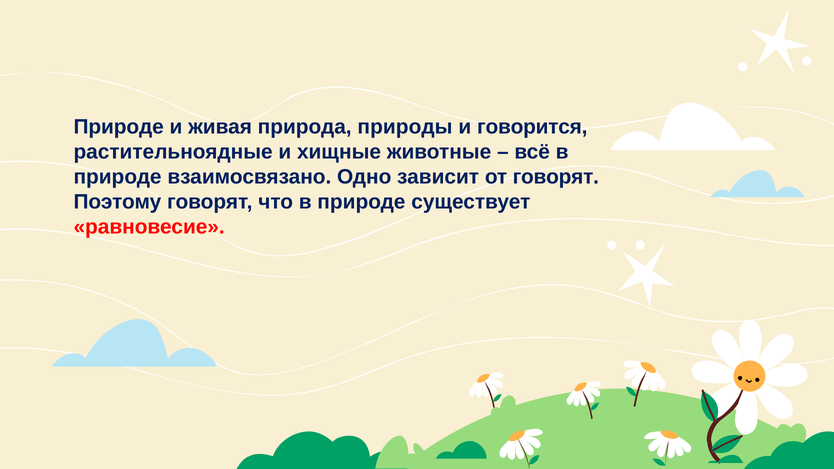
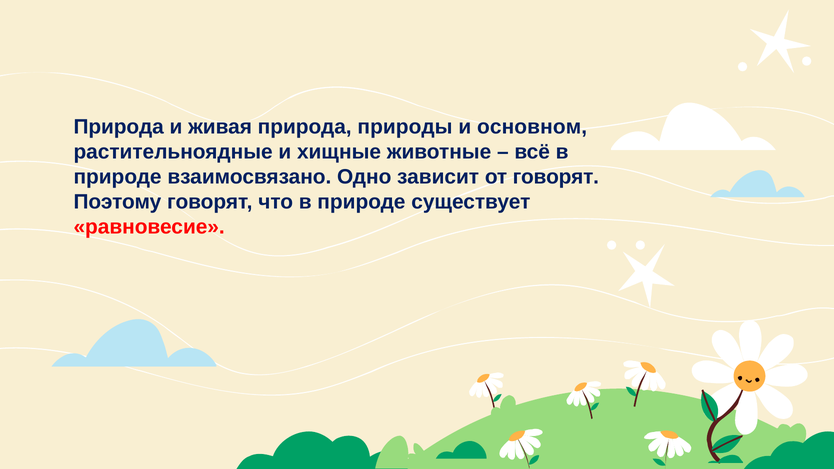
Природе at (119, 127): Природе -> Природа
говорится: говорится -> основном
